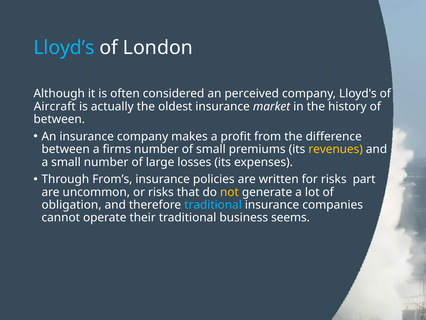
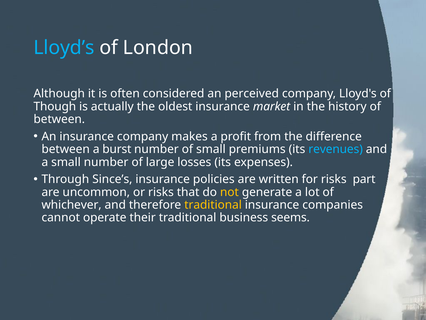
Aircraft: Aircraft -> Though
firms: firms -> burst
revenues colour: yellow -> light blue
From’s: From’s -> Since’s
obligation: obligation -> whichever
traditional at (213, 205) colour: light blue -> yellow
